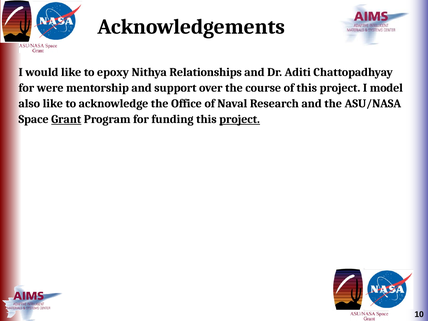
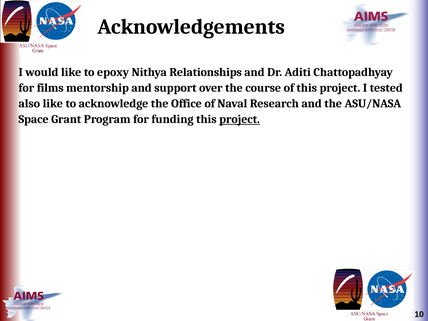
were: were -> films
model: model -> tested
Grant underline: present -> none
